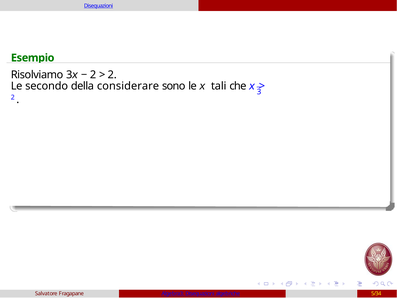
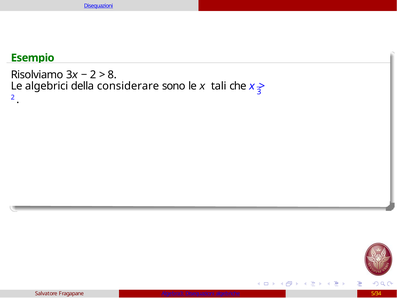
2 at (112, 75): 2 -> 8
secondo: secondo -> algebrici
